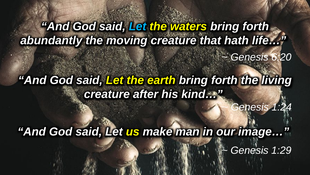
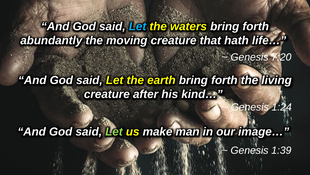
6:20: 6:20 -> 7:20
Let at (114, 131) colour: white -> light green
1:29: 1:29 -> 1:39
